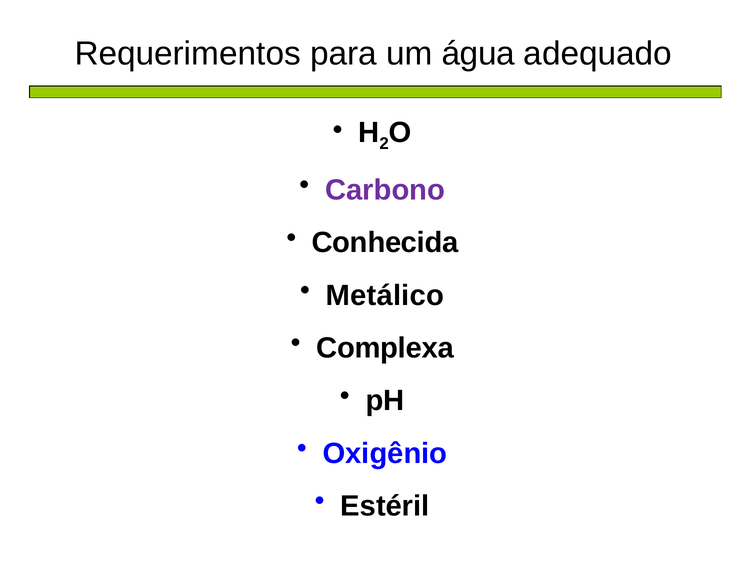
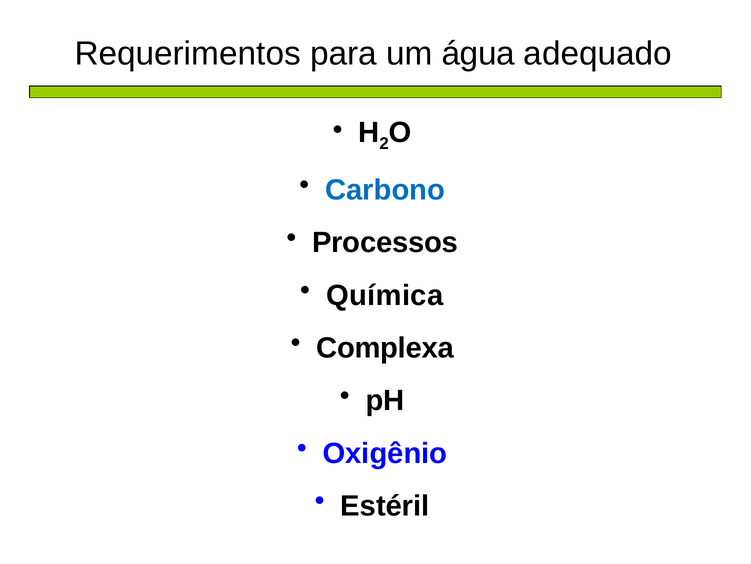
Carbono colour: purple -> blue
Conhecida: Conhecida -> Processos
Metálico: Metálico -> Química
